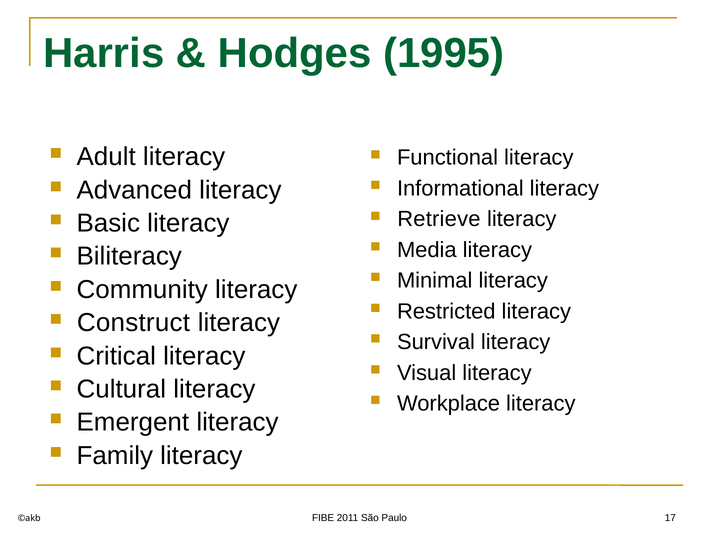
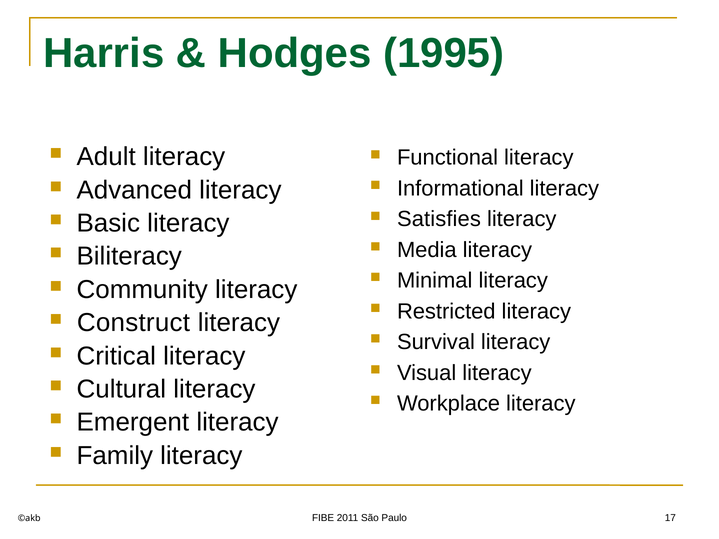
Retrieve: Retrieve -> Satisfies
